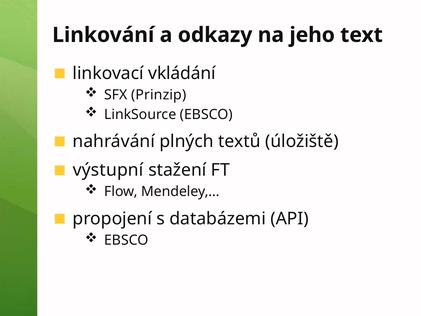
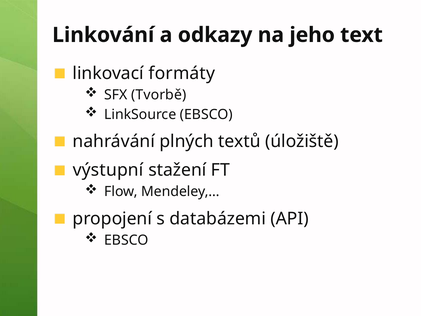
vkládání: vkládání -> formáty
Prinzip: Prinzip -> Tvorbě
